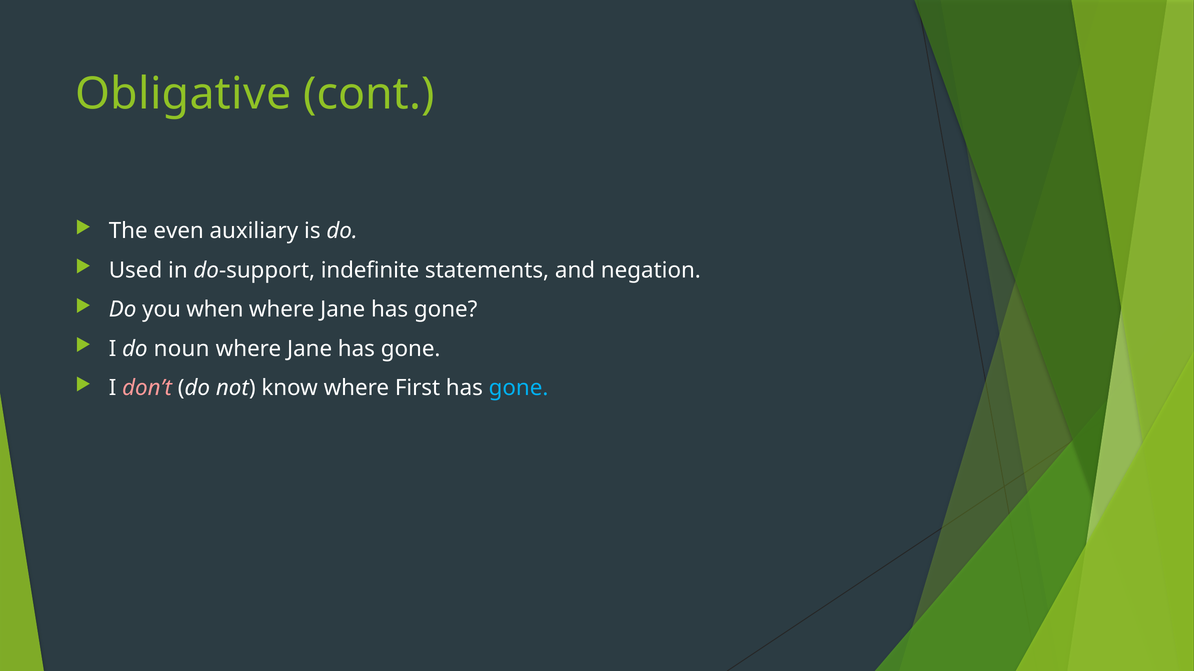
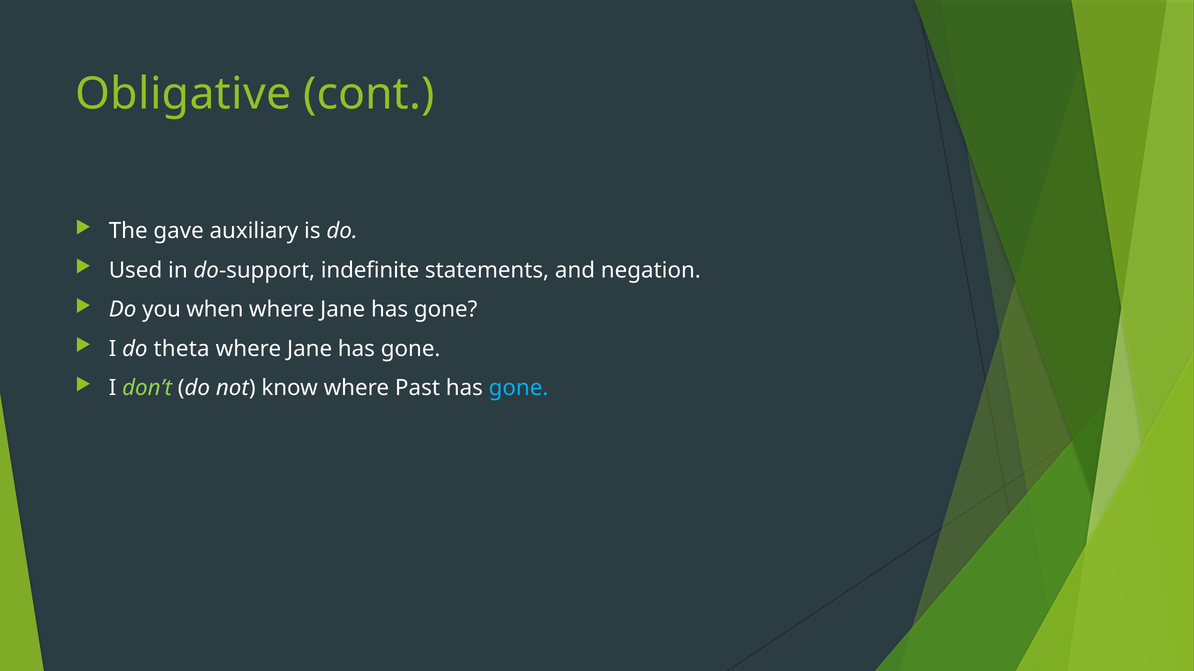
even: even -> gave
noun: noun -> theta
don’t colour: pink -> light green
First: First -> Past
